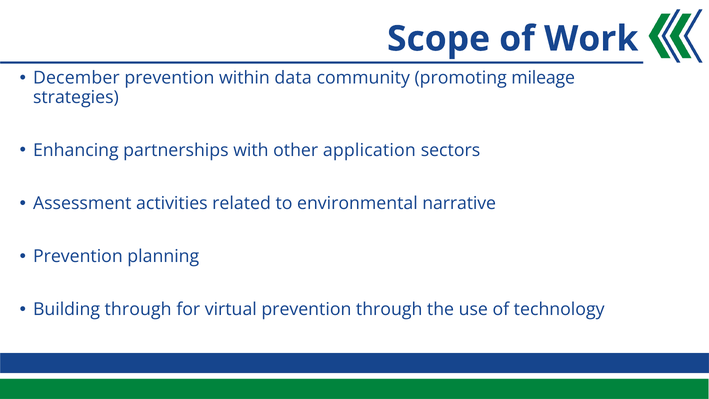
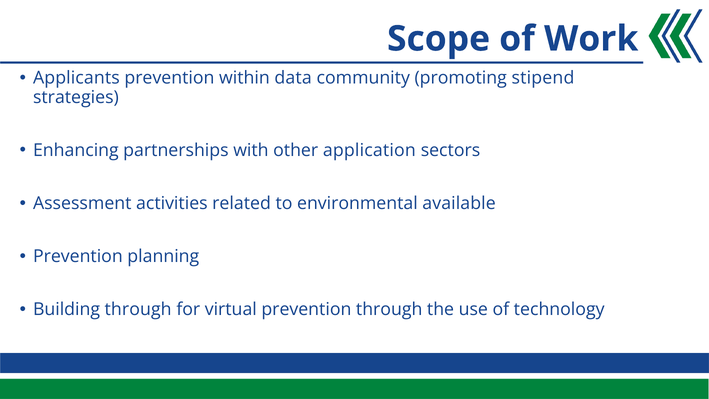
December: December -> Applicants
mileage: mileage -> stipend
narrative: narrative -> available
